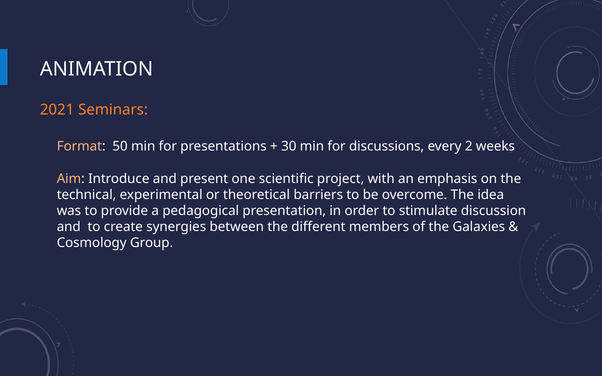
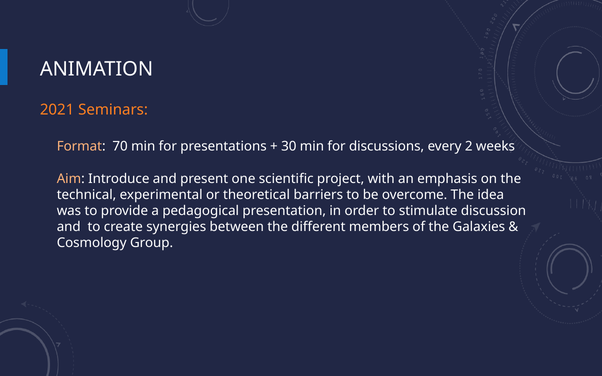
50: 50 -> 70
